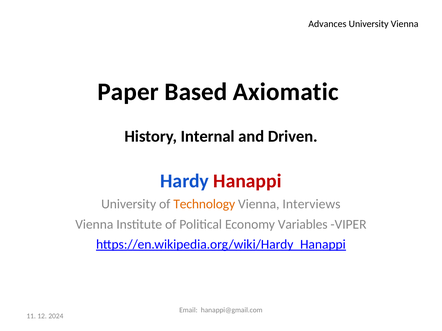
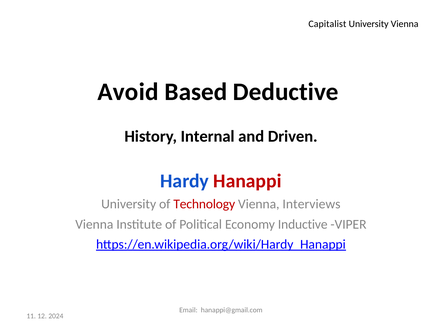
Advances: Advances -> Capitalist
Paper: Paper -> Avoid
Axiomatic: Axiomatic -> Deductive
Technology colour: orange -> red
Variables: Variables -> Inductive
